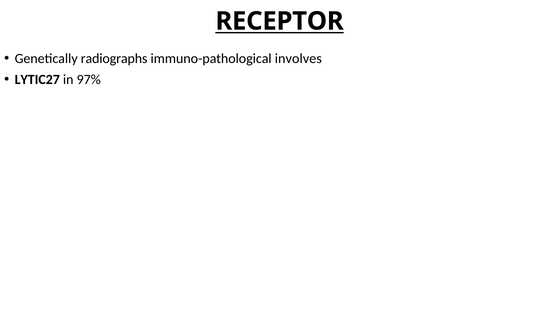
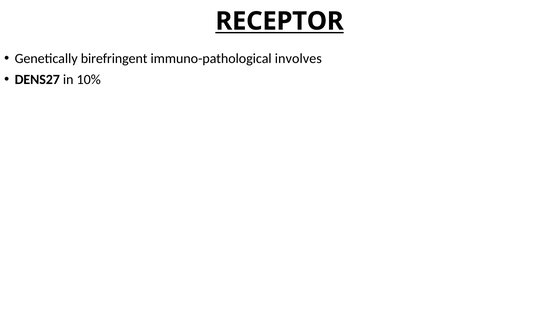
radiographs: radiographs -> birefringent
LYTIC27: LYTIC27 -> DENS27
97%: 97% -> 10%
